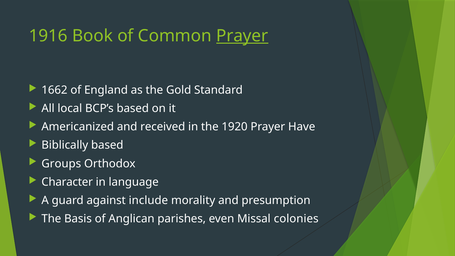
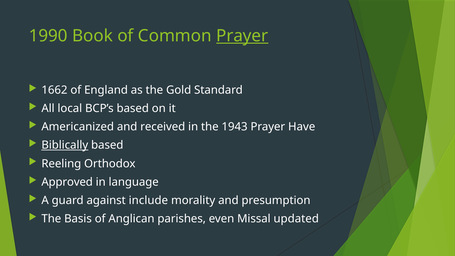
1916: 1916 -> 1990
1920: 1920 -> 1943
Biblically underline: none -> present
Groups: Groups -> Reeling
Character: Character -> Approved
colonies: colonies -> updated
